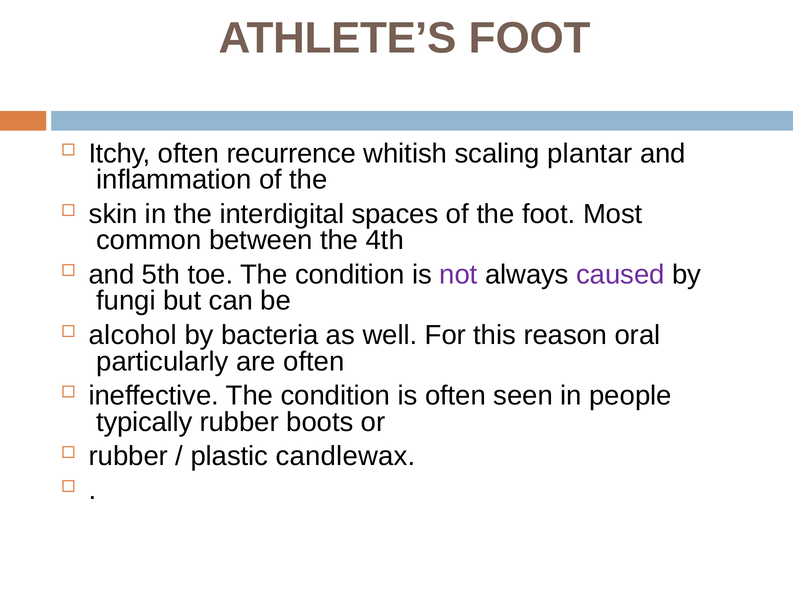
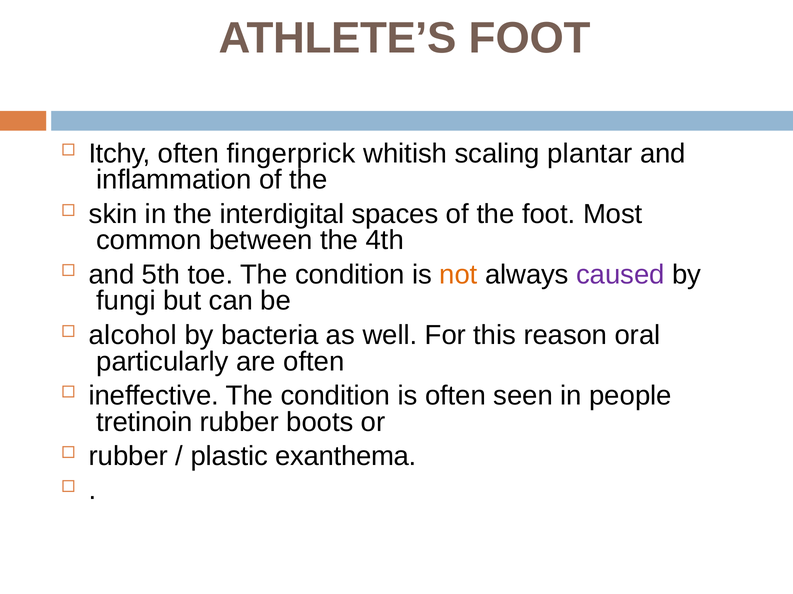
recurrence: recurrence -> fingerprick
not colour: purple -> orange
typically: typically -> tretinoin
candlewax: candlewax -> exanthema
